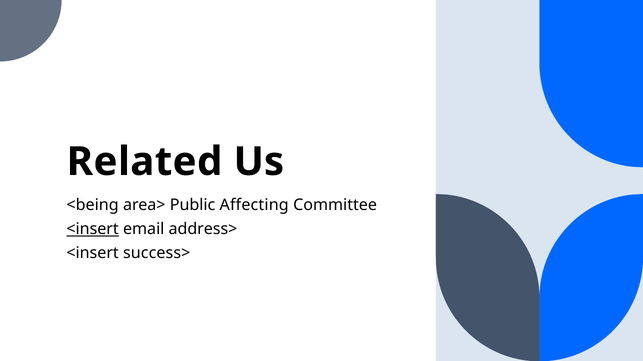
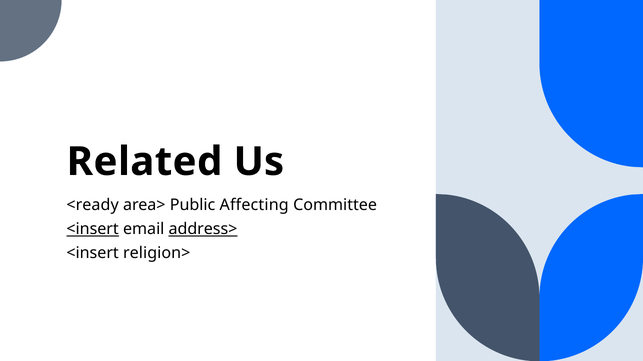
<being: <being -> <ready
address> underline: none -> present
success>: success> -> religion>
